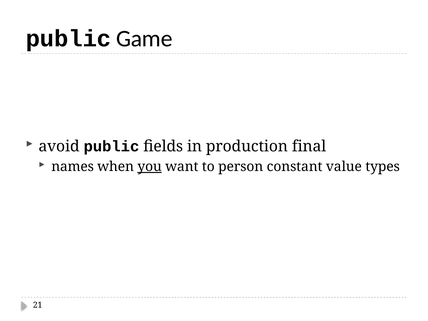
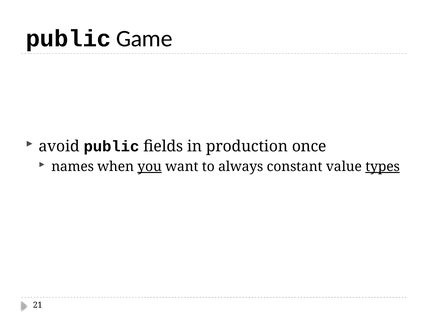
final: final -> once
person: person -> always
types underline: none -> present
